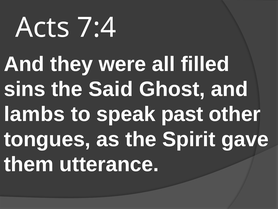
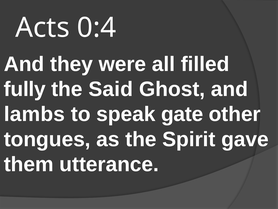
7:4: 7:4 -> 0:4
sins: sins -> fully
past: past -> gate
